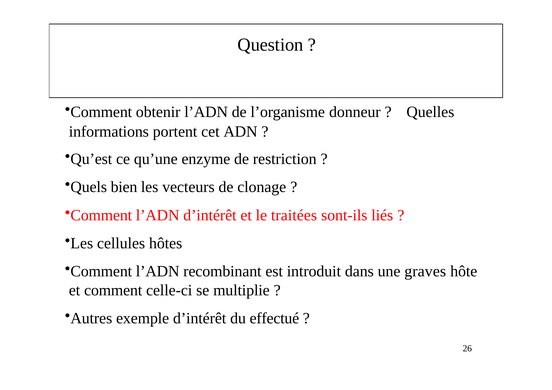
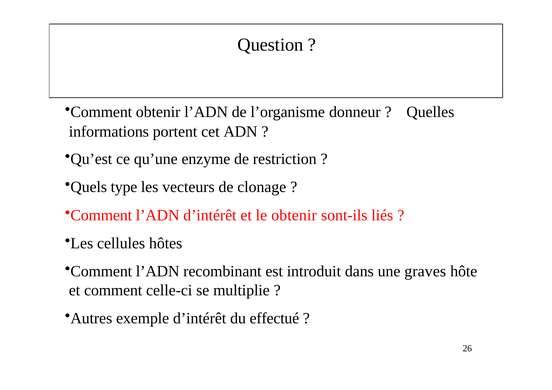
bien: bien -> type
le traitées: traitées -> obtenir
